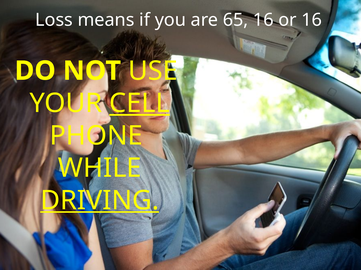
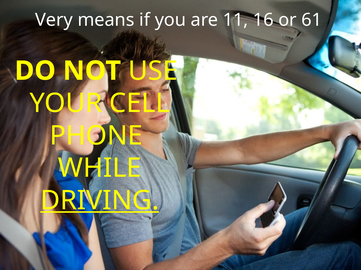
Loss: Loss -> Very
65: 65 -> 11
or 16: 16 -> 61
CELL underline: present -> none
